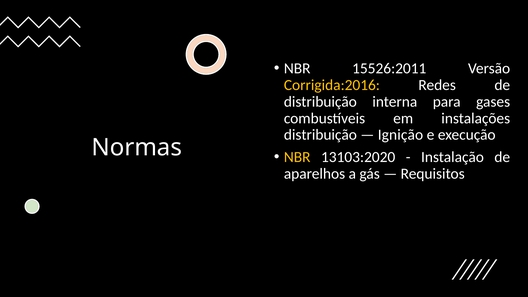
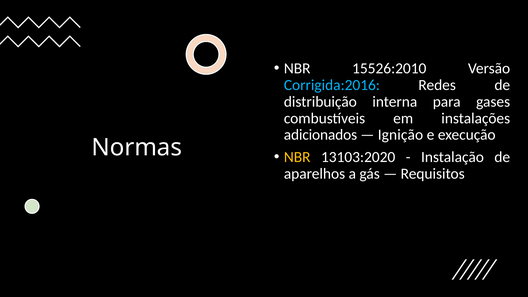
15526:2011: 15526:2011 -> 15526:2010
Corrigida:2016 colour: yellow -> light blue
distribuição at (320, 135): distribuição -> adicionados
